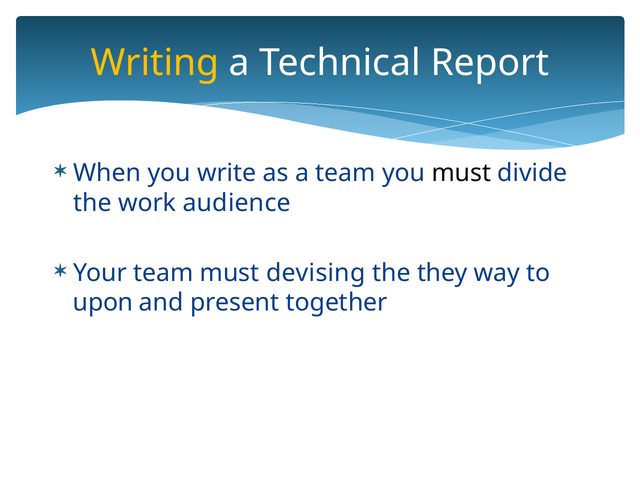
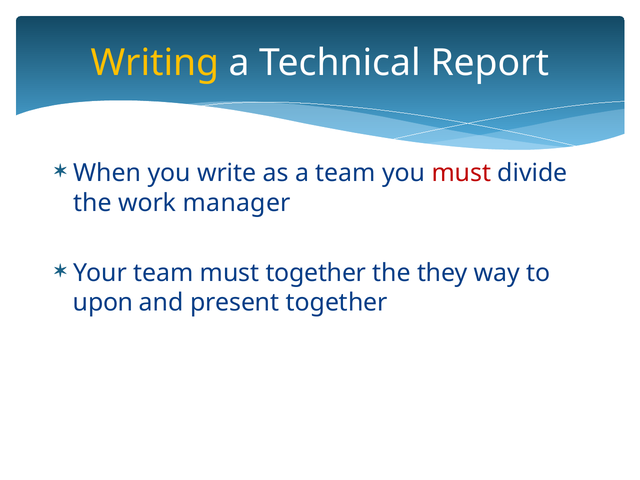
must at (461, 173) colour: black -> red
audience: audience -> manager
must devising: devising -> together
